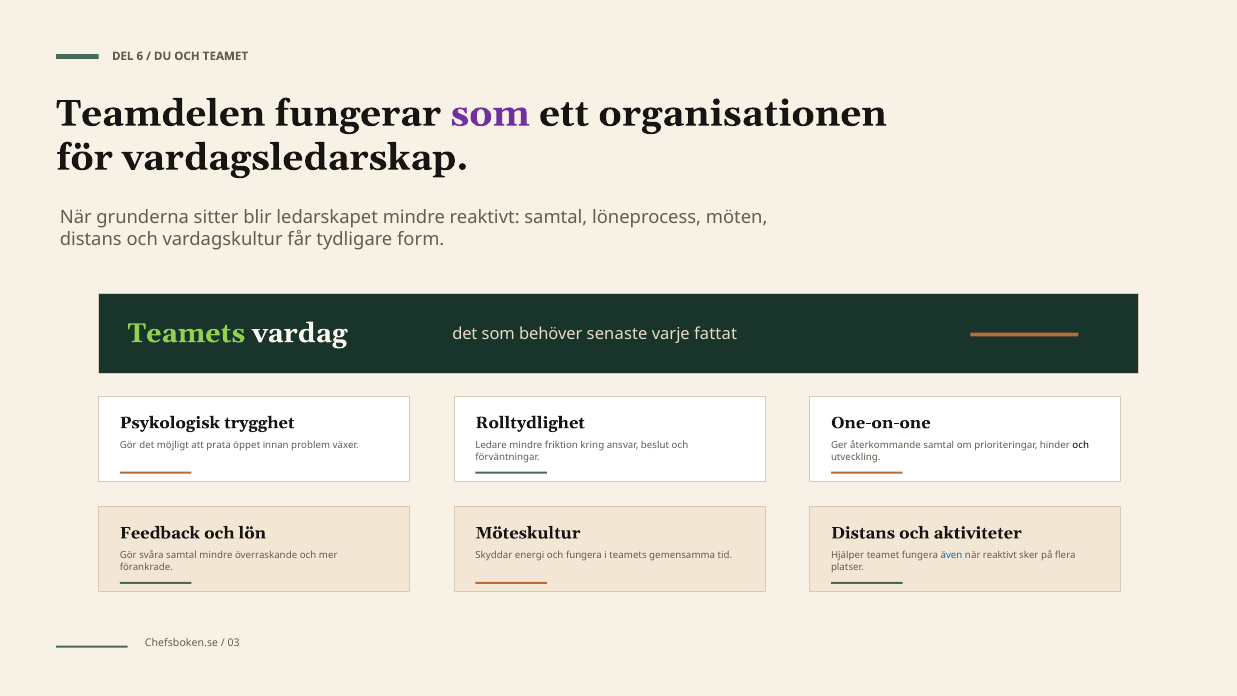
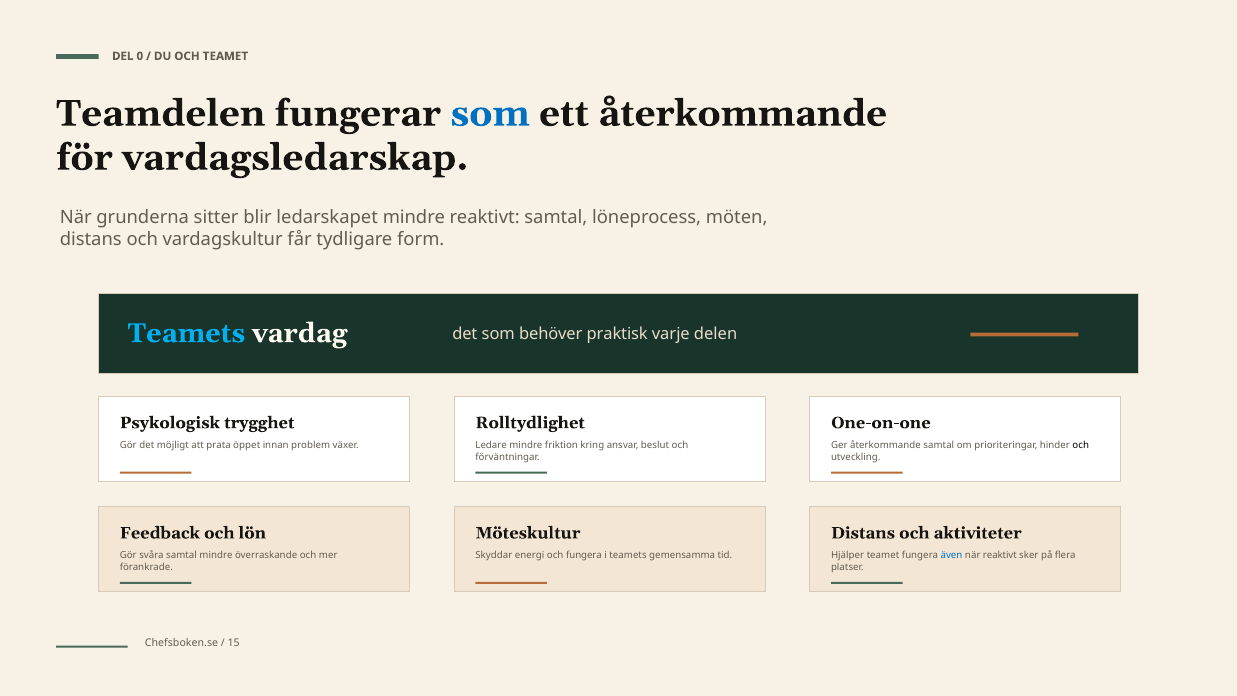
6: 6 -> 0
som at (490, 113) colour: purple -> blue
ett organisationen: organisationen -> återkommande
Teamets at (186, 333) colour: light green -> light blue
senaste: senaste -> praktisk
fattat: fattat -> delen
03: 03 -> 15
